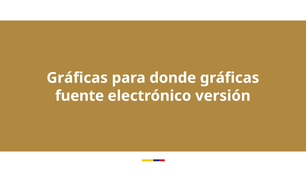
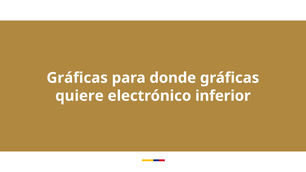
fuente: fuente -> quiere
versión: versión -> inferior
